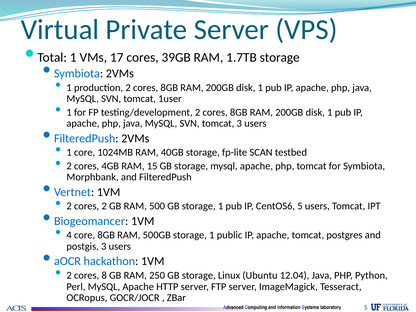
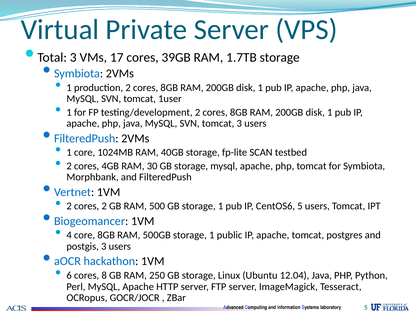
Total 1: 1 -> 3
15: 15 -> 30
2 at (69, 275): 2 -> 6
